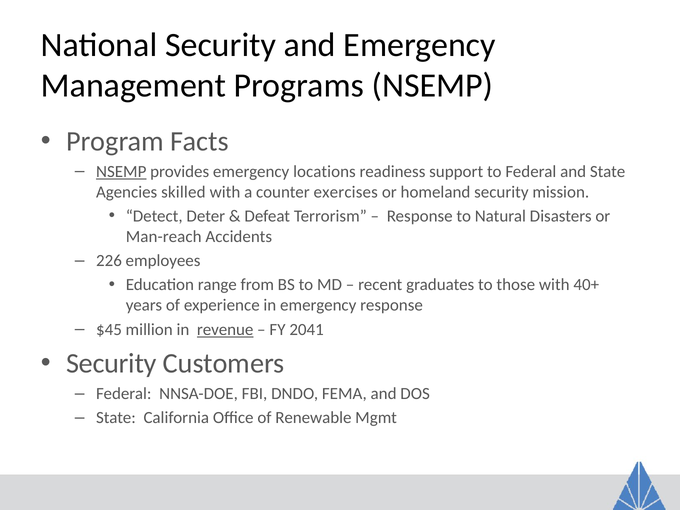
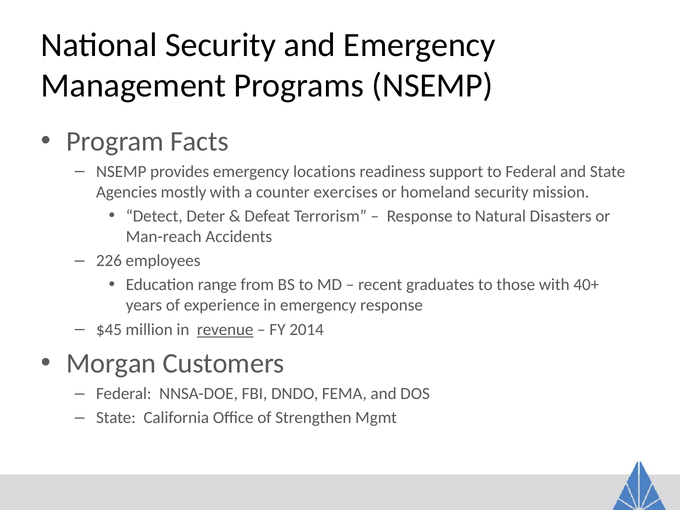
NSEMP at (121, 172) underline: present -> none
skilled: skilled -> mostly
2041: 2041 -> 2014
Security at (111, 364): Security -> Morgan
Renewable: Renewable -> Strengthen
